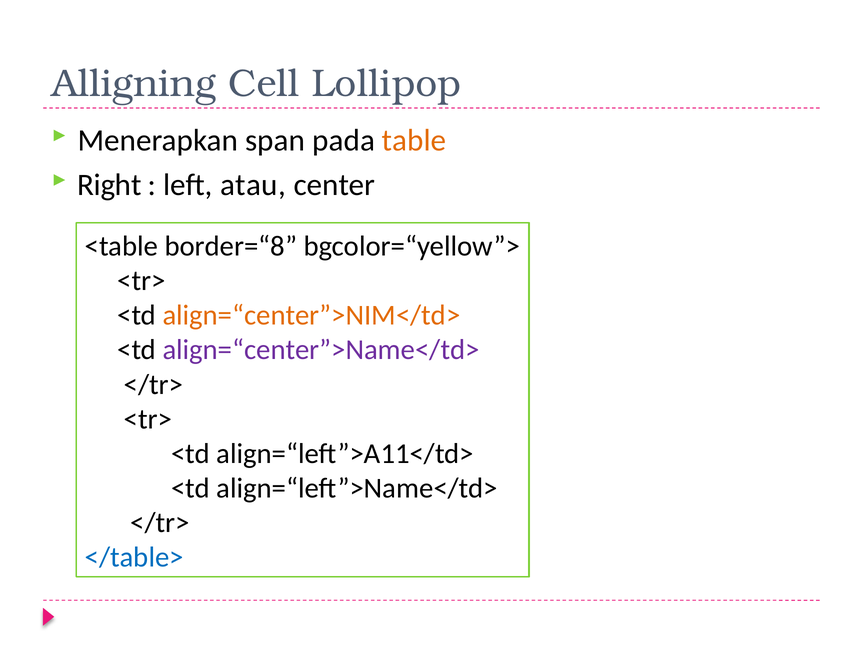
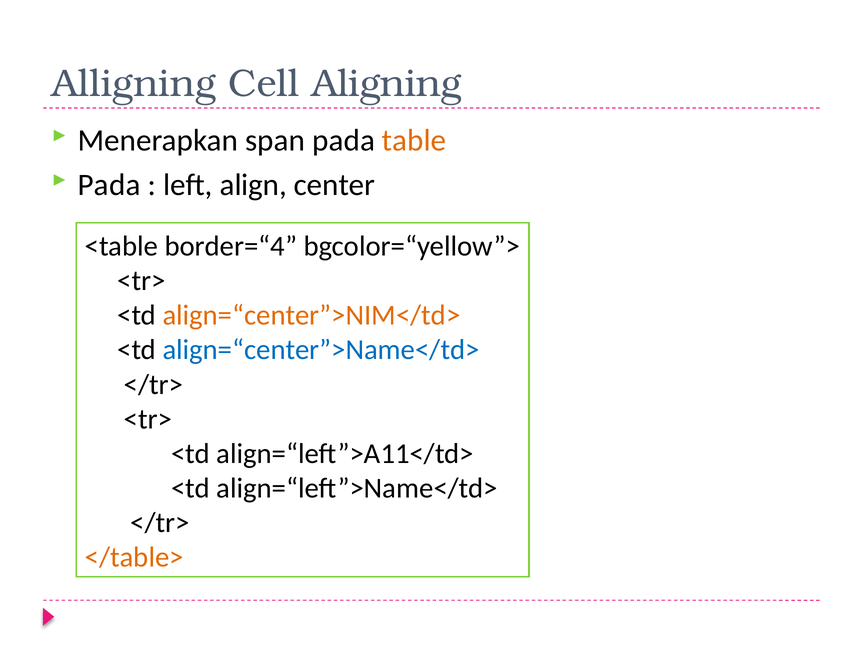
Lollipop: Lollipop -> Aligning
Right at (109, 185): Right -> Pada
atau: atau -> align
border=“8: border=“8 -> border=“4
align=“center”>Name</td> colour: purple -> blue
</table> colour: blue -> orange
